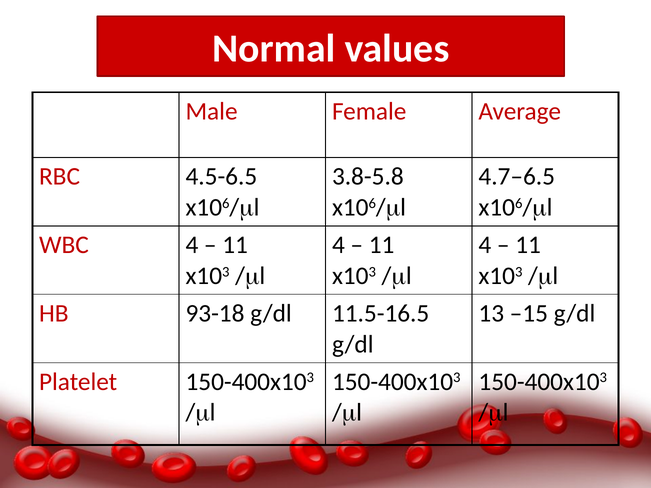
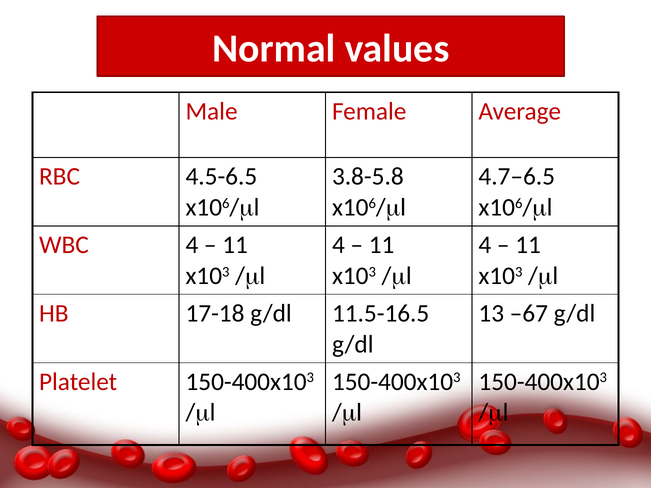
93-18: 93-18 -> 17-18
–15: –15 -> –67
